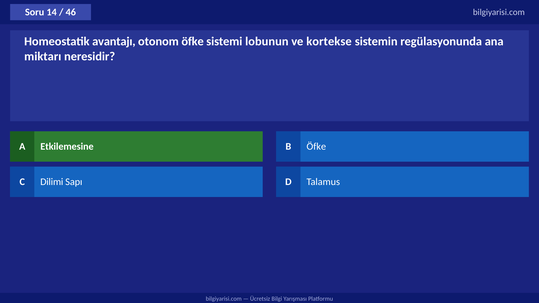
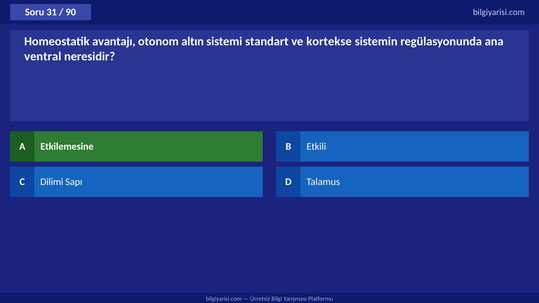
14: 14 -> 31
46: 46 -> 90
otonom öfke: öfke -> altın
lobunun: lobunun -> standart
miktarı: miktarı -> ventral
B Öfke: Öfke -> Etkili
